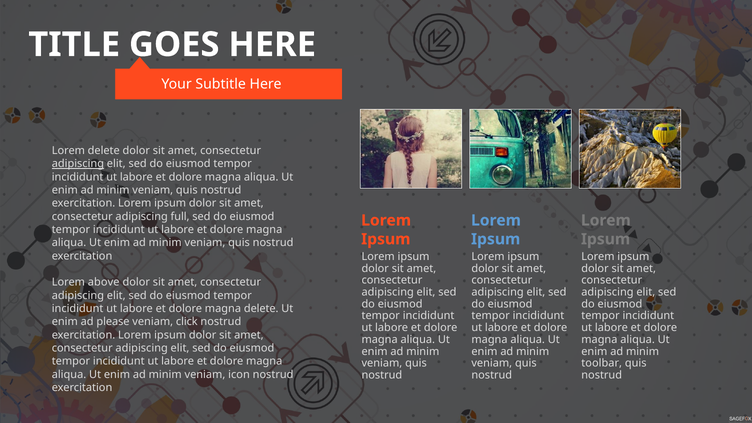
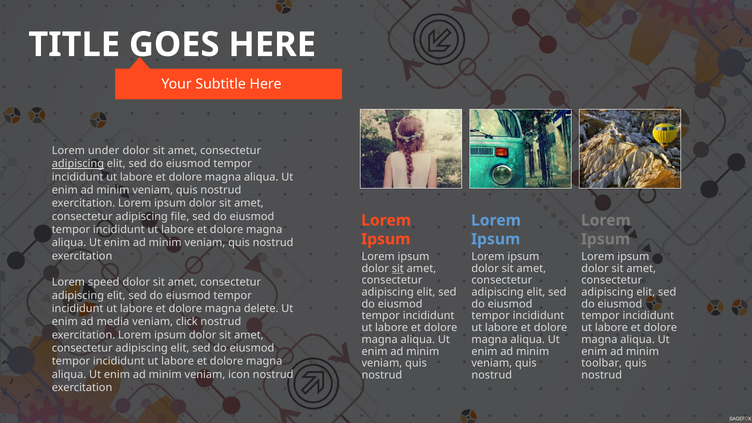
Lorem delete: delete -> under
full: full -> file
sit at (398, 268) underline: none -> present
above: above -> speed
please: please -> media
